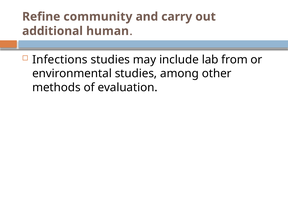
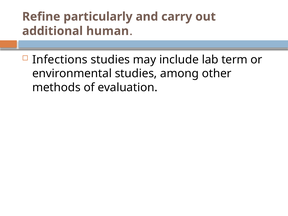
community: community -> particularly
from: from -> term
